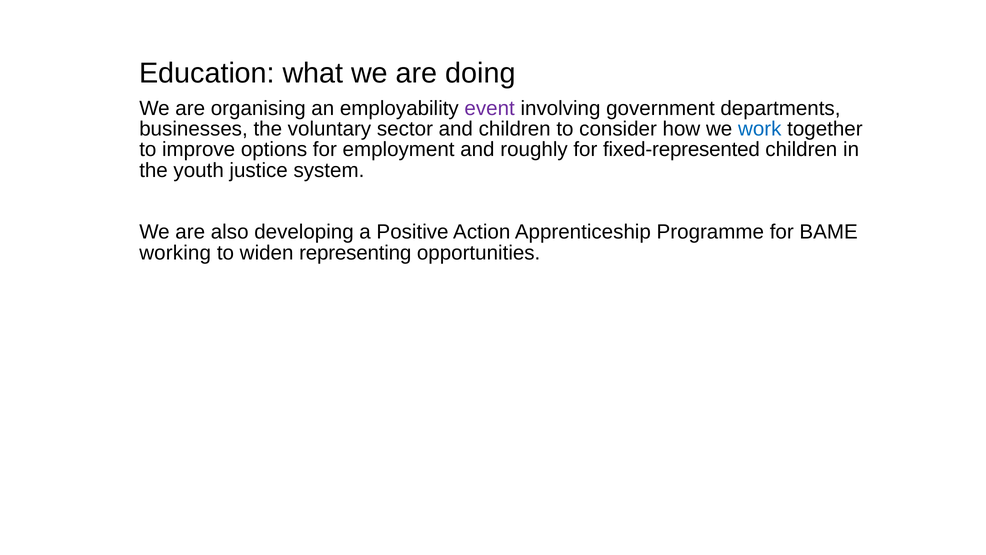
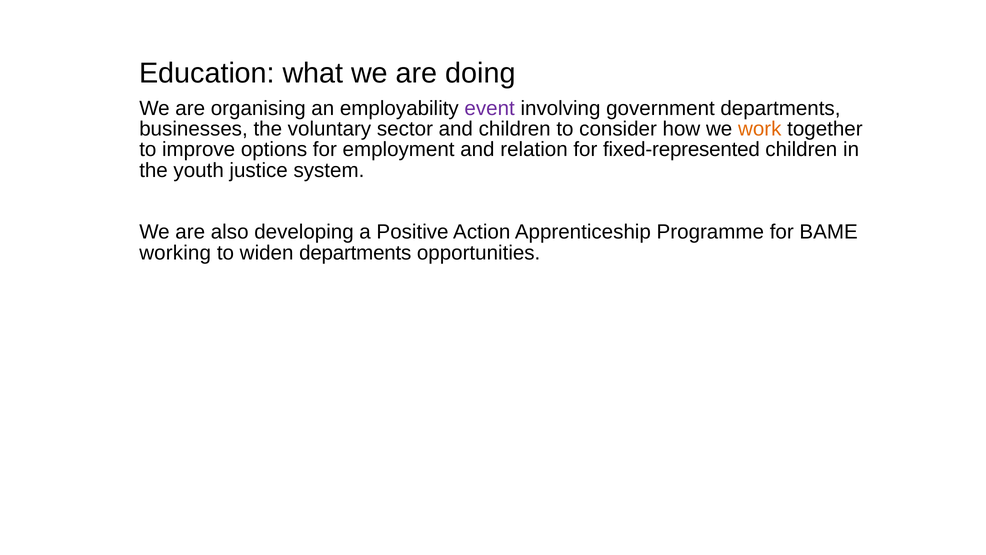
work colour: blue -> orange
roughly: roughly -> relation
widen representing: representing -> departments
